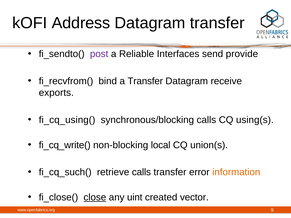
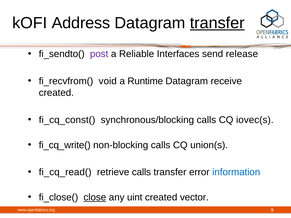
transfer at (217, 23) underline: none -> present
provide: provide -> release
bind: bind -> void
a Transfer: Transfer -> Runtime
exports at (56, 93): exports -> created
fi_cq_using(: fi_cq_using( -> fi_cq_const(
using(s: using(s -> iovec(s
non-blocking local: local -> calls
fi_cq_such(: fi_cq_such( -> fi_cq_read(
information colour: orange -> blue
